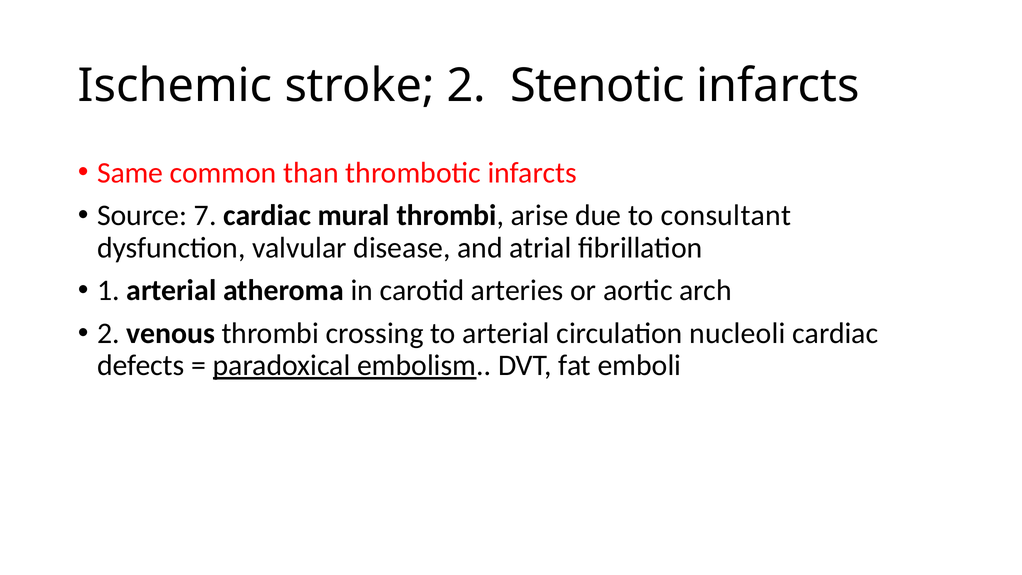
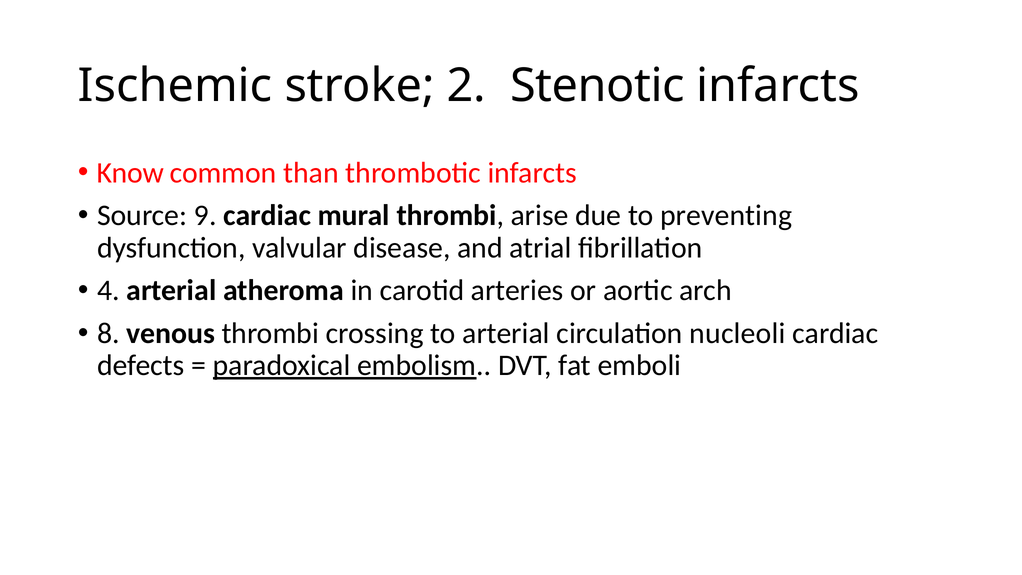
Same: Same -> Know
7: 7 -> 9
consultant: consultant -> preventing
1: 1 -> 4
2 at (108, 333): 2 -> 8
